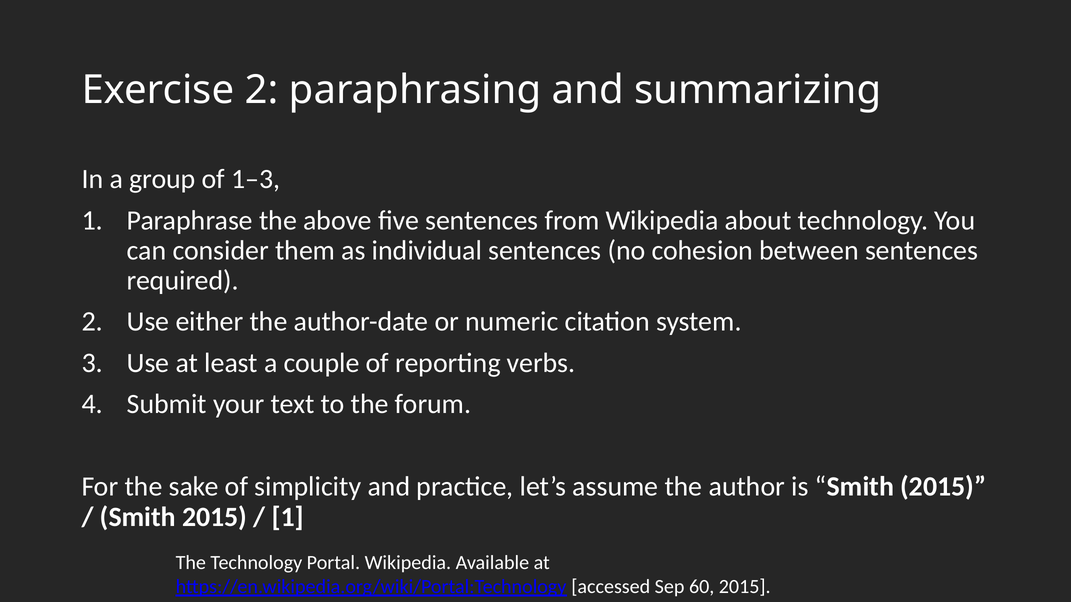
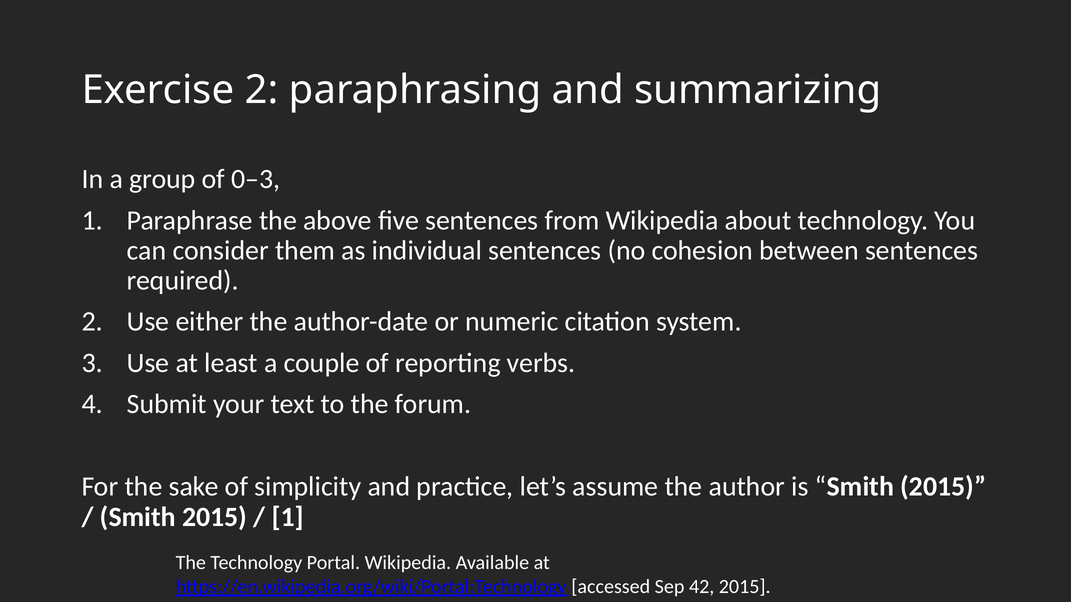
1–3: 1–3 -> 0–3
60: 60 -> 42
